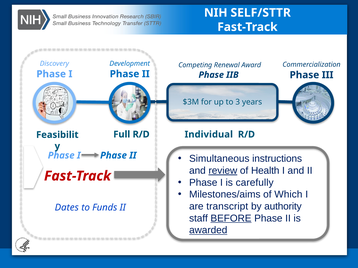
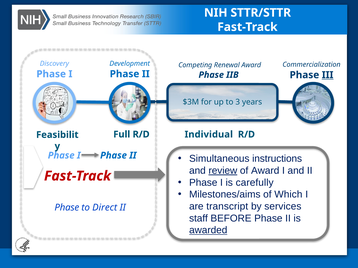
SELF/STTR: SELF/STTR -> STTR/STTR
III underline: none -> present
of Health: Health -> Award
authority: authority -> services
Dates at (67, 208): Dates -> Phase
Funds: Funds -> Direct
BEFORE underline: present -> none
